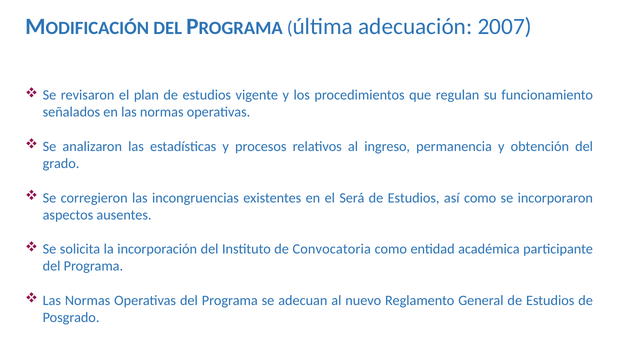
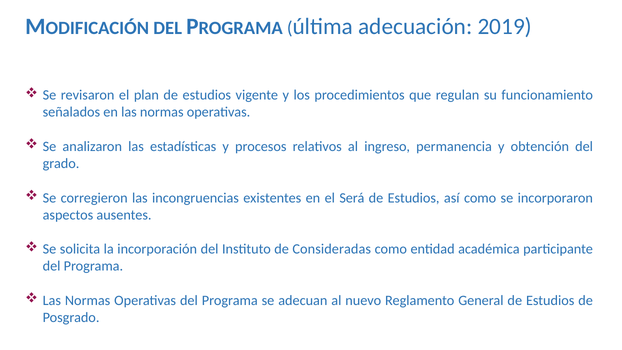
2007: 2007 -> 2019
Convocatoria: Convocatoria -> Consideradas
